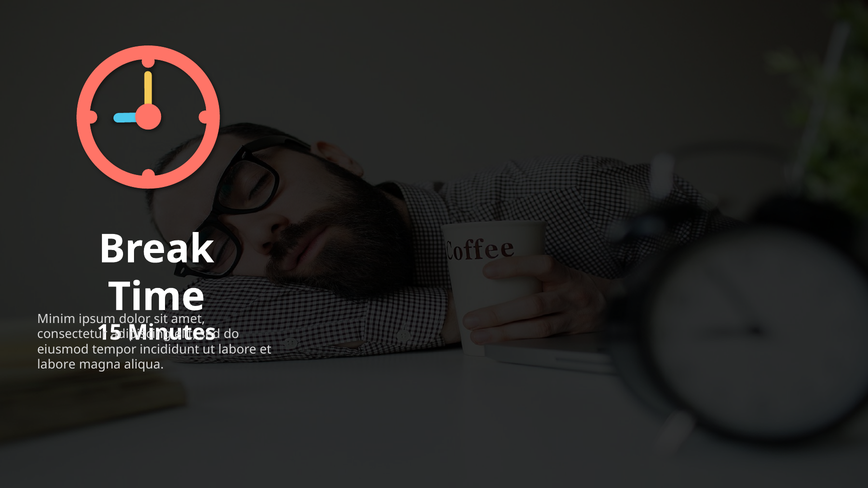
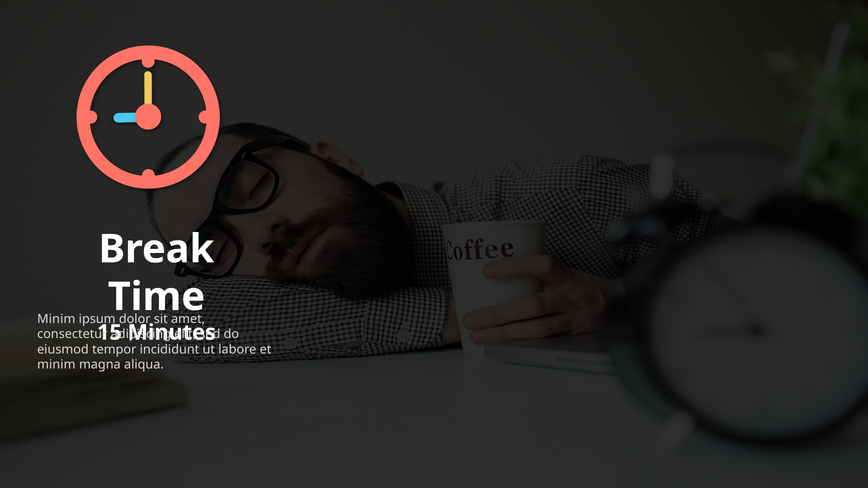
labore at (56, 365): labore -> minim
